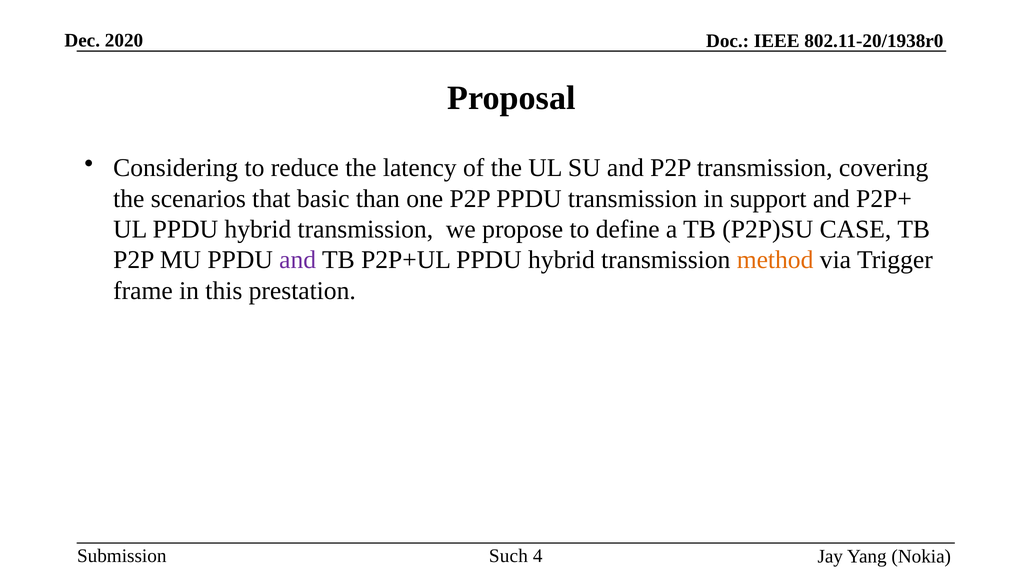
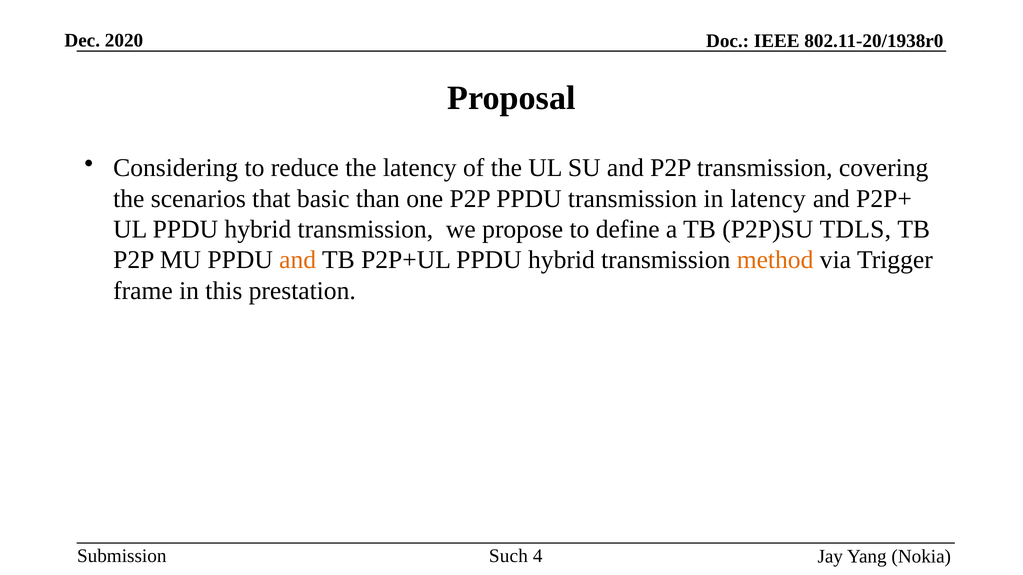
in support: support -> latency
CASE: CASE -> TDLS
and at (298, 260) colour: purple -> orange
